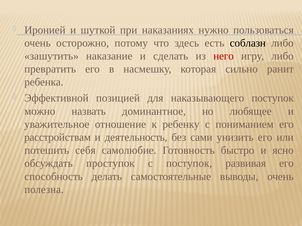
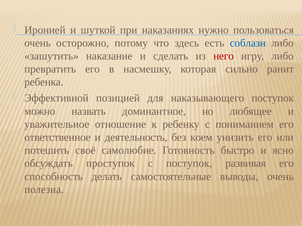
соблазн colour: black -> blue
расстройствам: расстройствам -> ответственное
сами: сами -> коем
себя: себя -> своё
